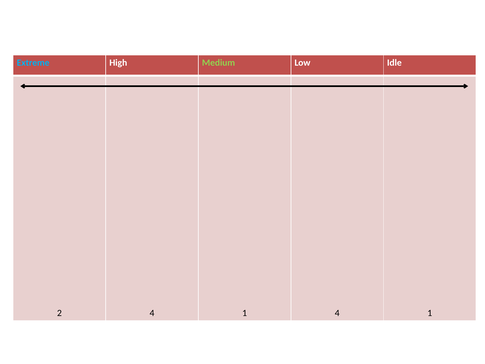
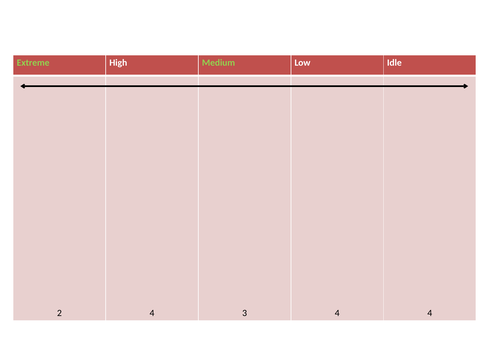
Extreme colour: light blue -> light green
2 4 1: 1 -> 3
1 at (430, 313): 1 -> 4
